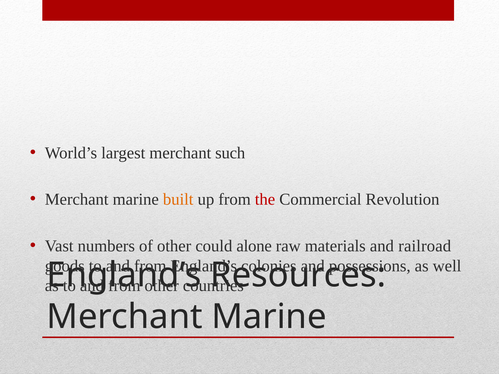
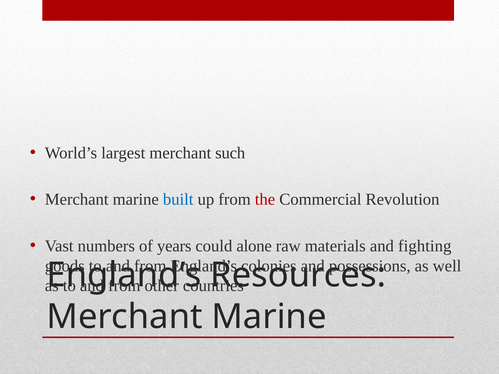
built colour: orange -> blue
of other: other -> years
railroad: railroad -> fighting
